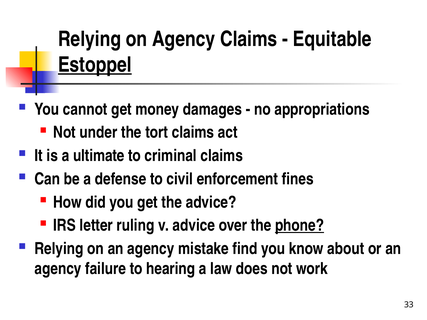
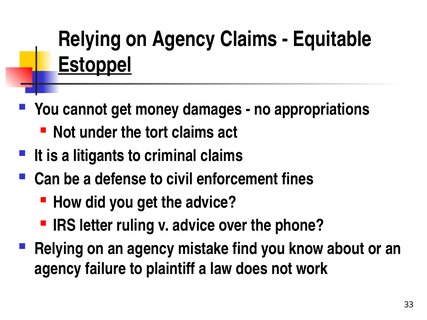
ultimate: ultimate -> litigants
phone underline: present -> none
hearing: hearing -> plaintiff
